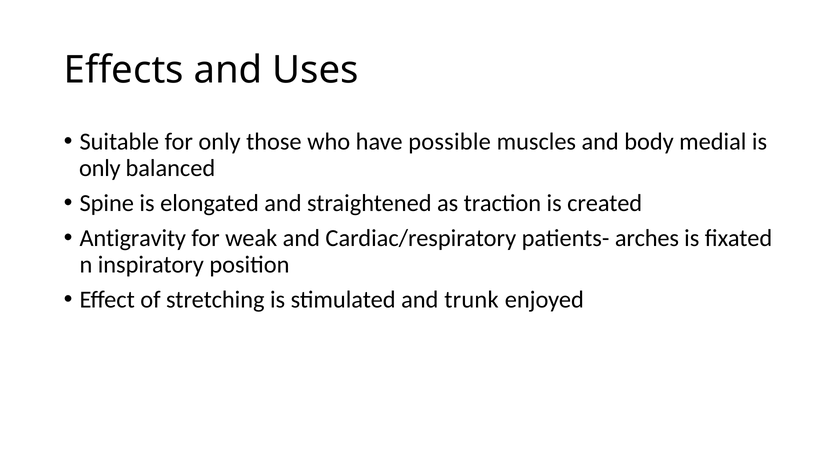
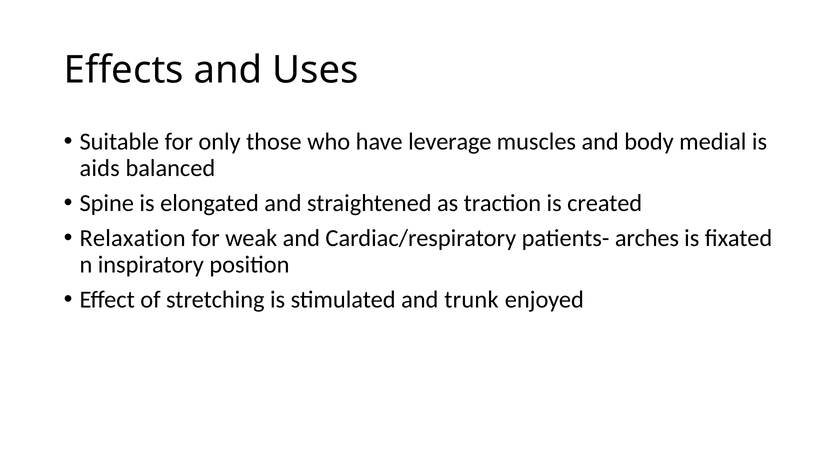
possible: possible -> leverage
only at (100, 168): only -> aids
Antigravity: Antigravity -> Relaxation
